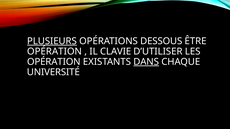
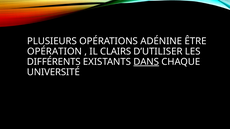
PLUSIEURS underline: present -> none
DESSOUS: DESSOUS -> ADÉNINE
CLAVIE: CLAVIE -> CLAIRS
OPÉRATION at (54, 62): OPÉRATION -> DIFFÉRENTS
